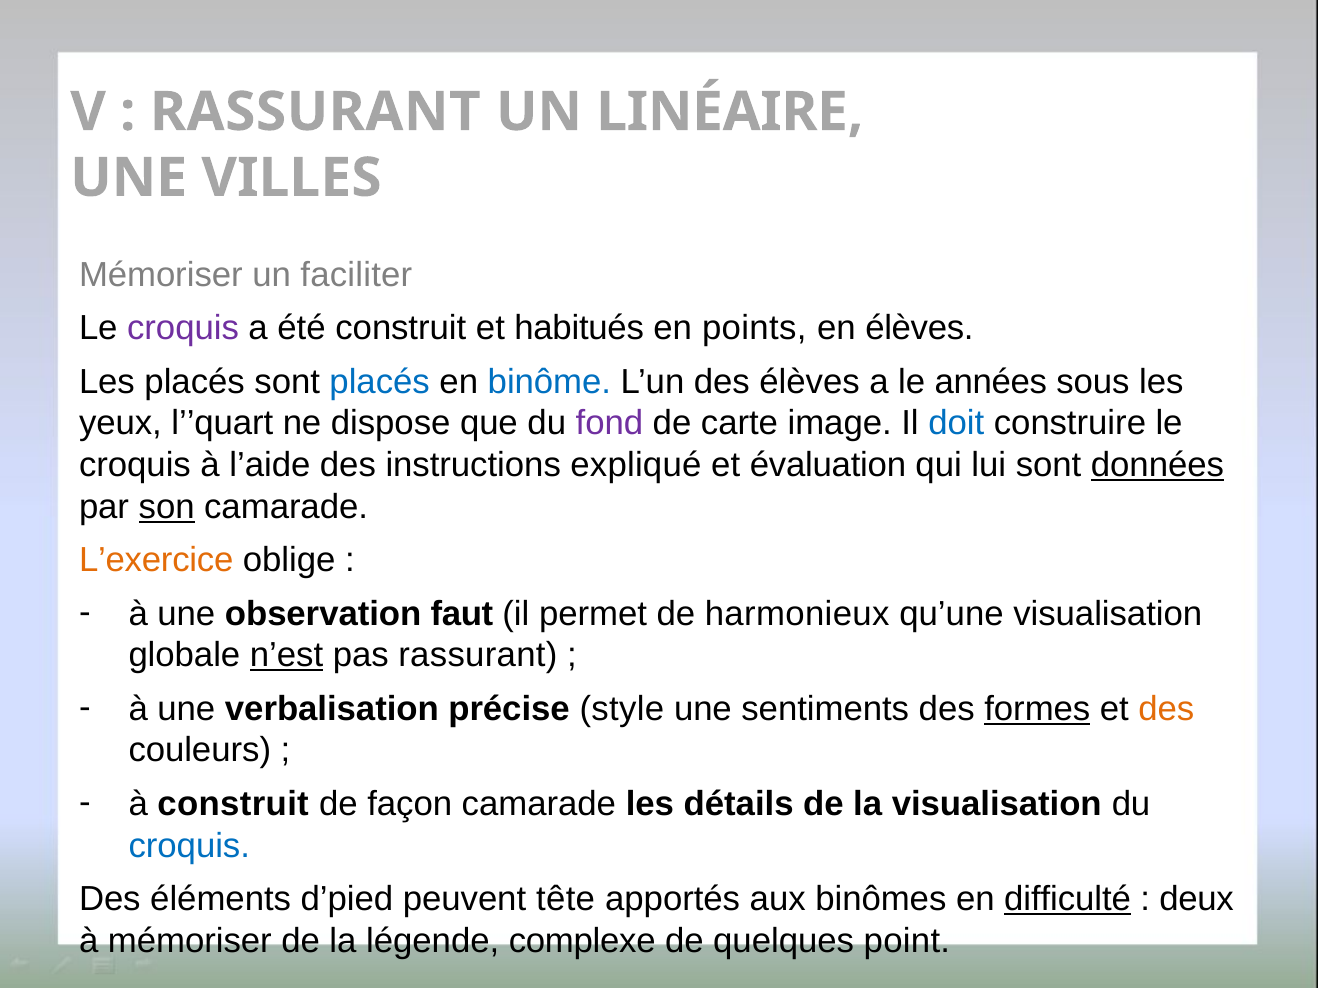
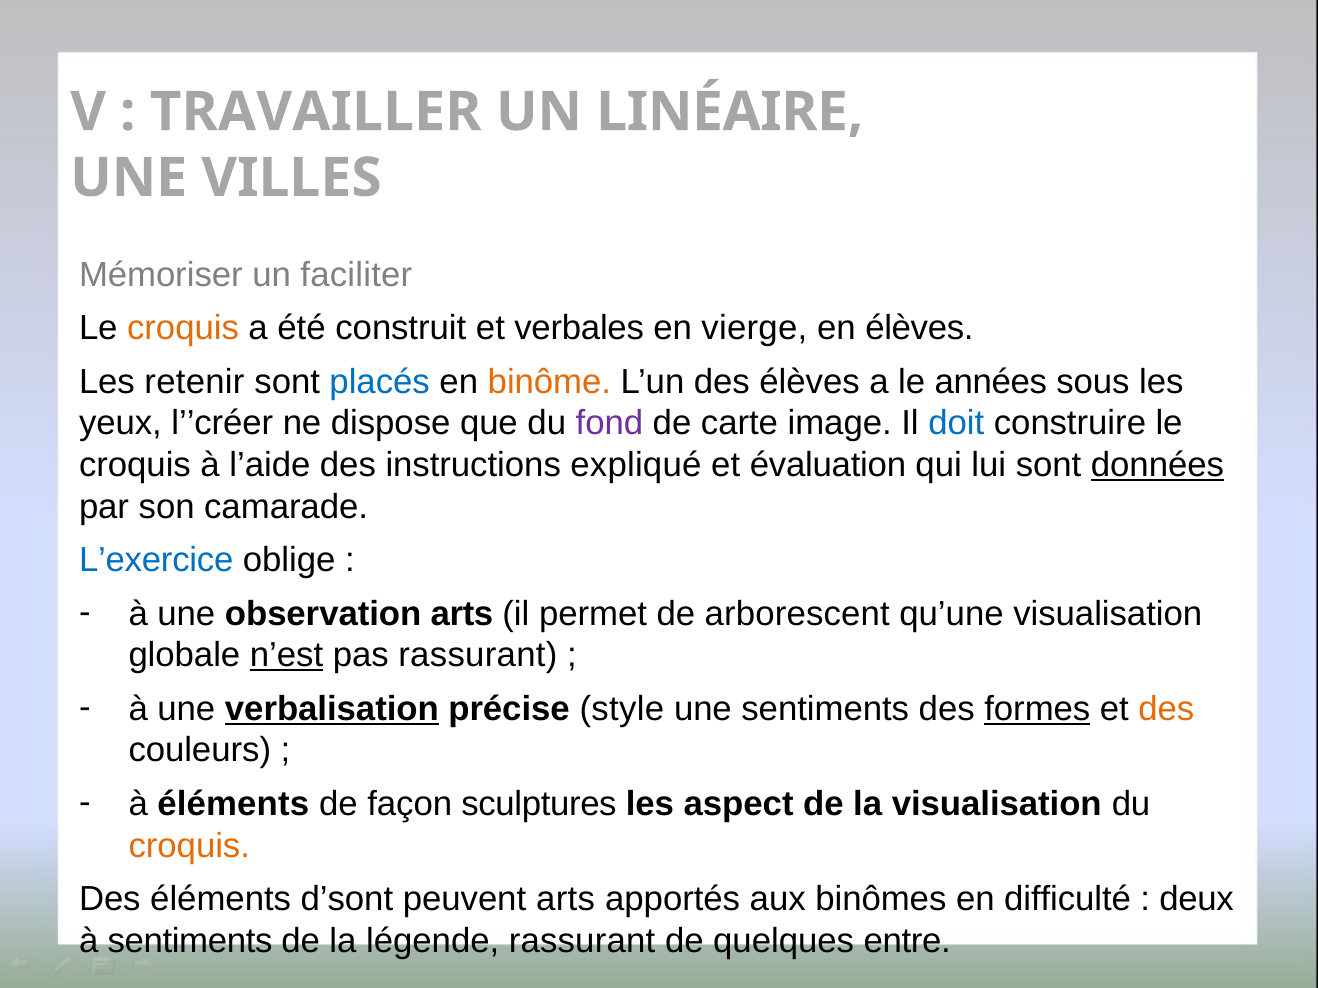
RASSURANT at (315, 112): RASSURANT -> TRAVAILLER
croquis at (183, 328) colour: purple -> orange
habitués: habitués -> verbales
points: points -> vierge
Les placés: placés -> retenir
binôme colour: blue -> orange
l’’quart: l’’quart -> l’’créer
son underline: present -> none
L’exercice colour: orange -> blue
observation faut: faut -> arts
harmonieux: harmonieux -> arborescent
verbalisation underline: none -> present
à construit: construit -> éléments
façon camarade: camarade -> sculptures
détails: détails -> aspect
croquis at (189, 846) colour: blue -> orange
d’pied: d’pied -> d’sont
peuvent tête: tête -> arts
difficulté underline: present -> none
à mémoriser: mémoriser -> sentiments
légende complexe: complexe -> rassurant
point: point -> entre
